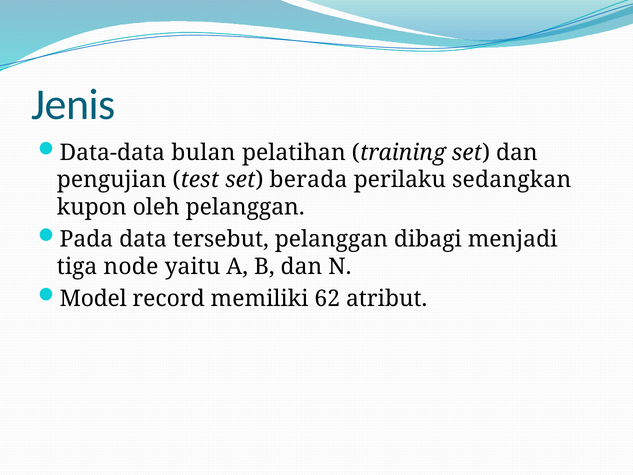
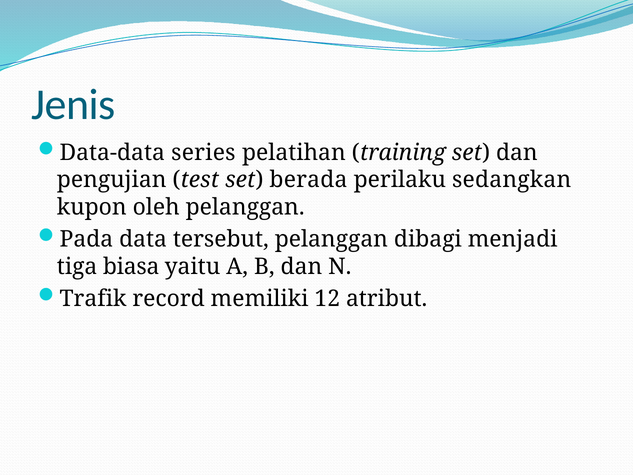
bulan: bulan -> series
node: node -> biasa
Model: Model -> Trafik
62: 62 -> 12
